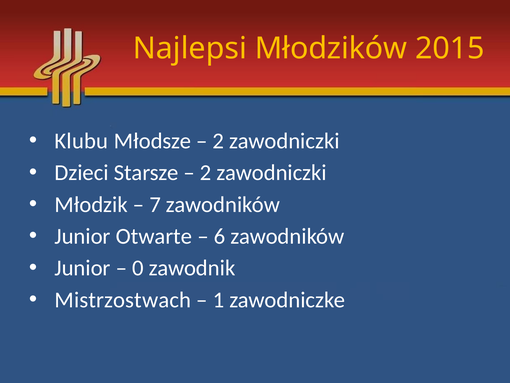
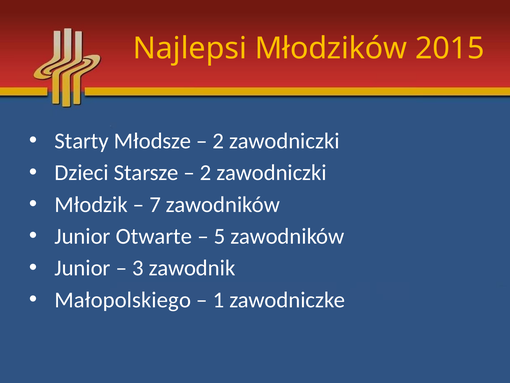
Klubu: Klubu -> Starty
6: 6 -> 5
0: 0 -> 3
Mistrzostwach: Mistrzostwach -> Małopolskiego
